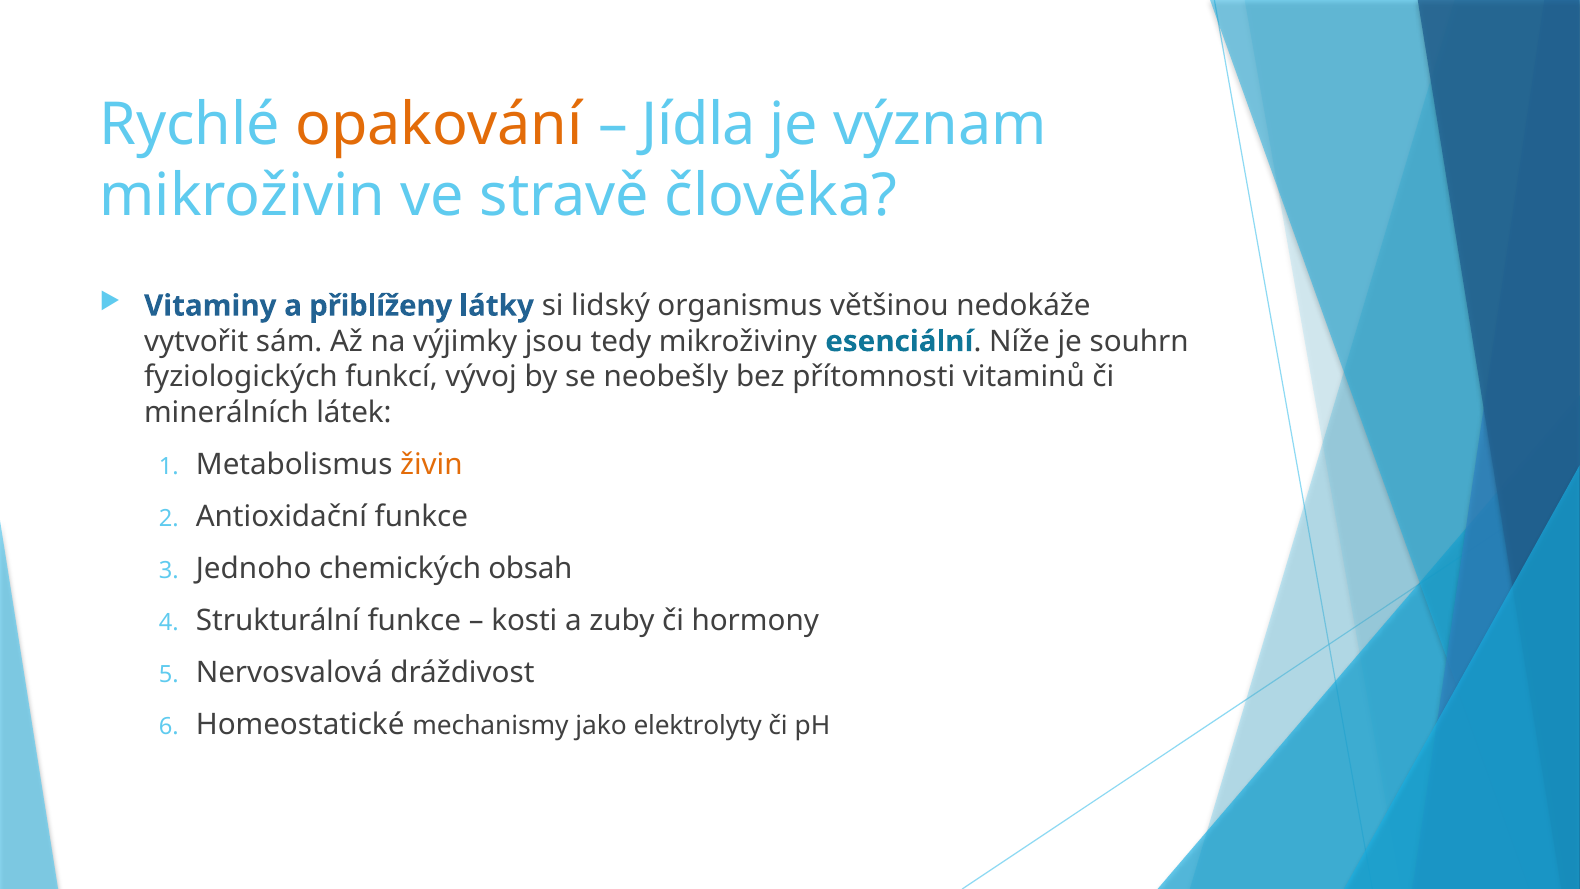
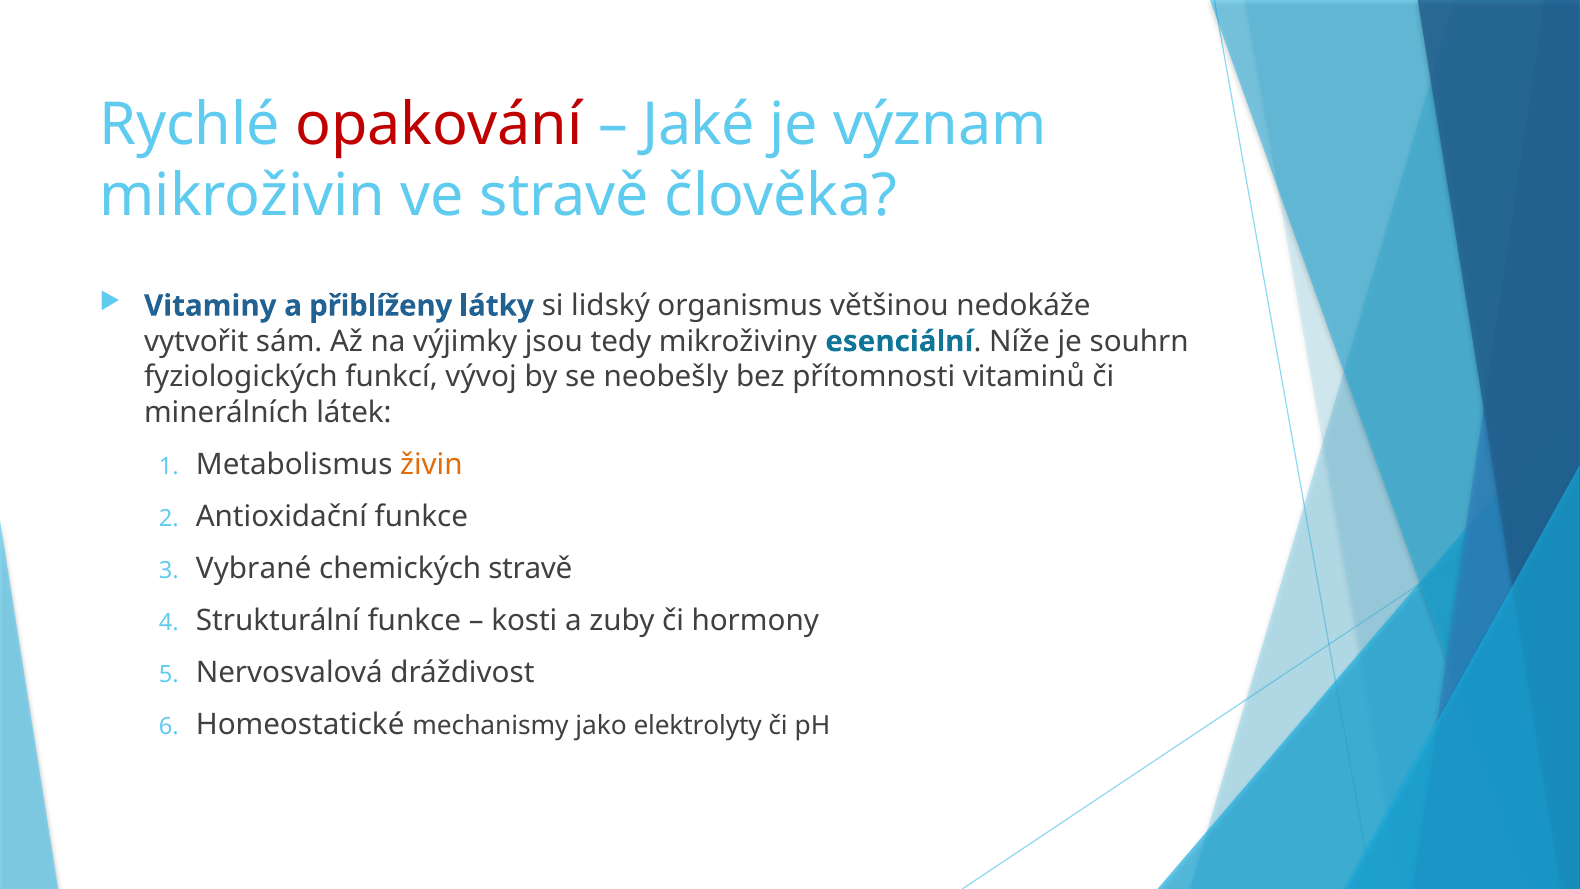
opakování colour: orange -> red
Jídla: Jídla -> Jaké
Jednoho: Jednoho -> Vybrané
chemických obsah: obsah -> stravě
